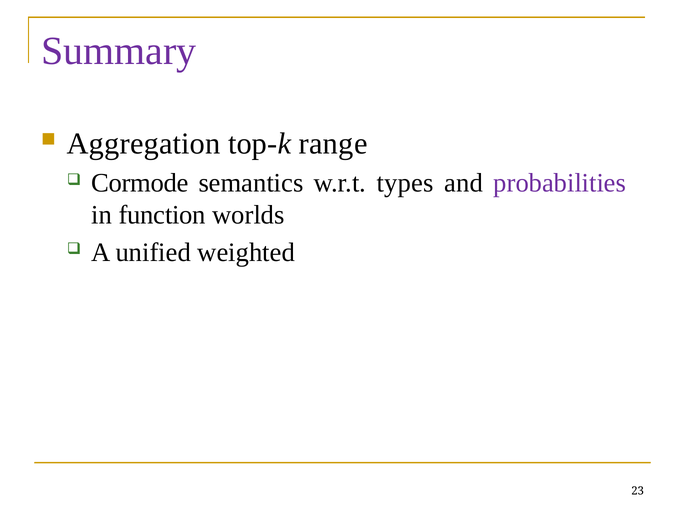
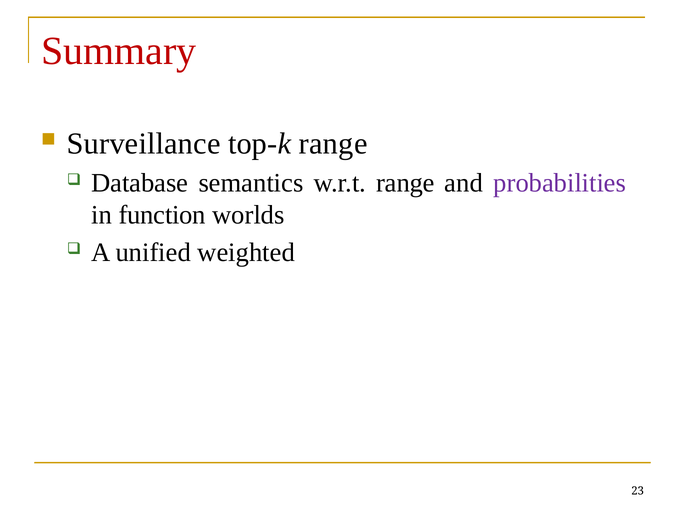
Summary colour: purple -> red
Aggregation: Aggregation -> Surveillance
Cormode: Cormode -> Database
w.r.t types: types -> range
